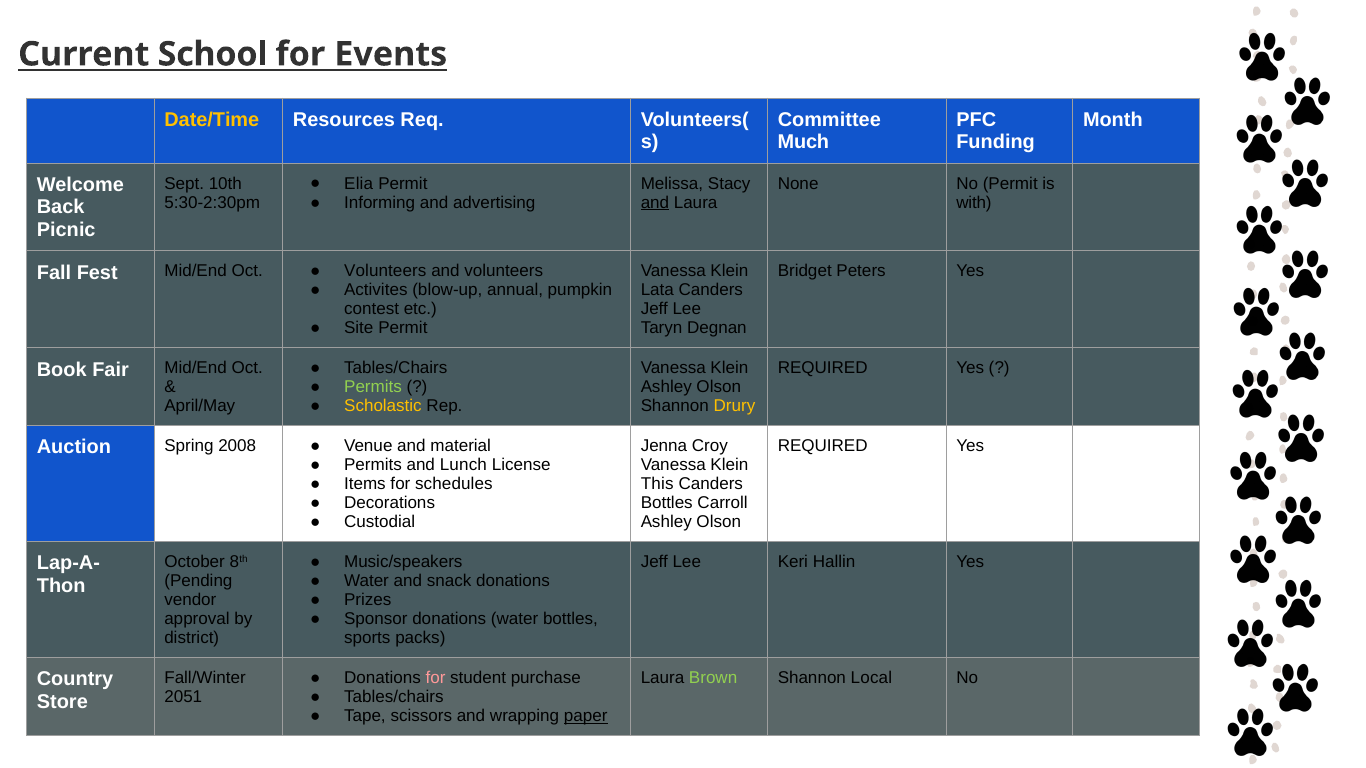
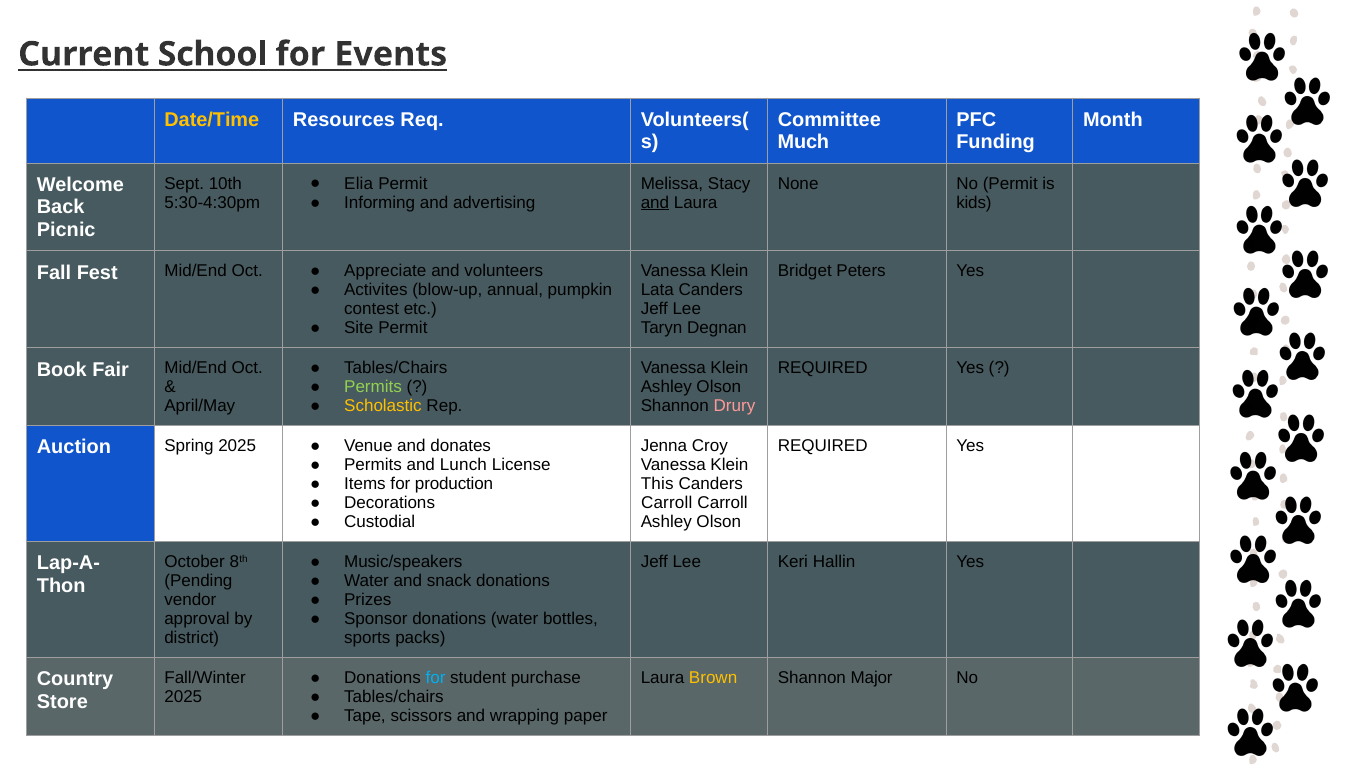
5:30-2:30pm: 5:30-2:30pm -> 5:30-4:30pm
with: with -> kids
Volunteers at (385, 271): Volunteers -> Appreciate
Drury colour: yellow -> pink
Spring 2008: 2008 -> 2025
material: material -> donates
schedules: schedules -> production
Bottles at (667, 503): Bottles -> Carroll
for at (436, 678) colour: pink -> light blue
Brown colour: light green -> yellow
Local: Local -> Major
2051 at (183, 697): 2051 -> 2025
paper underline: present -> none
